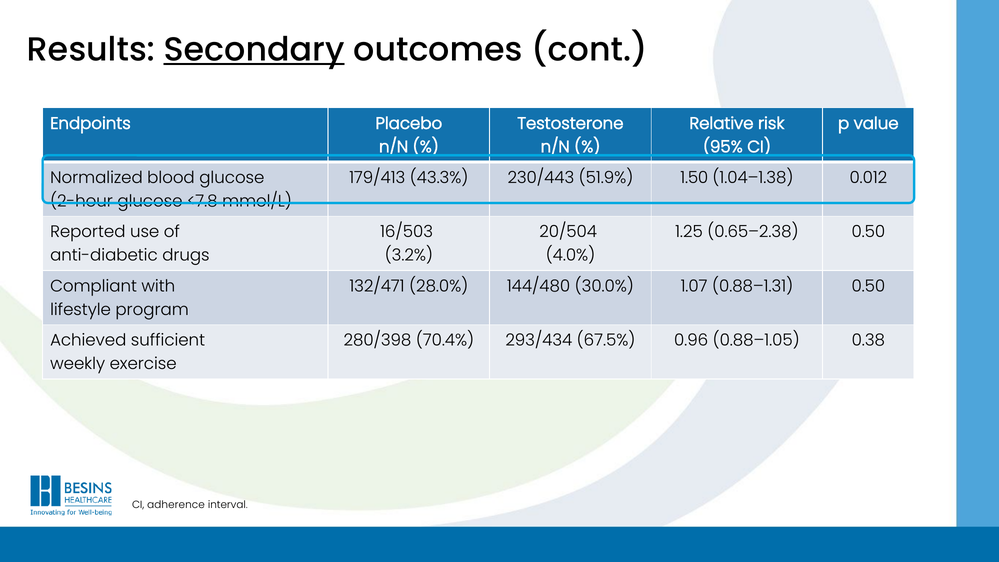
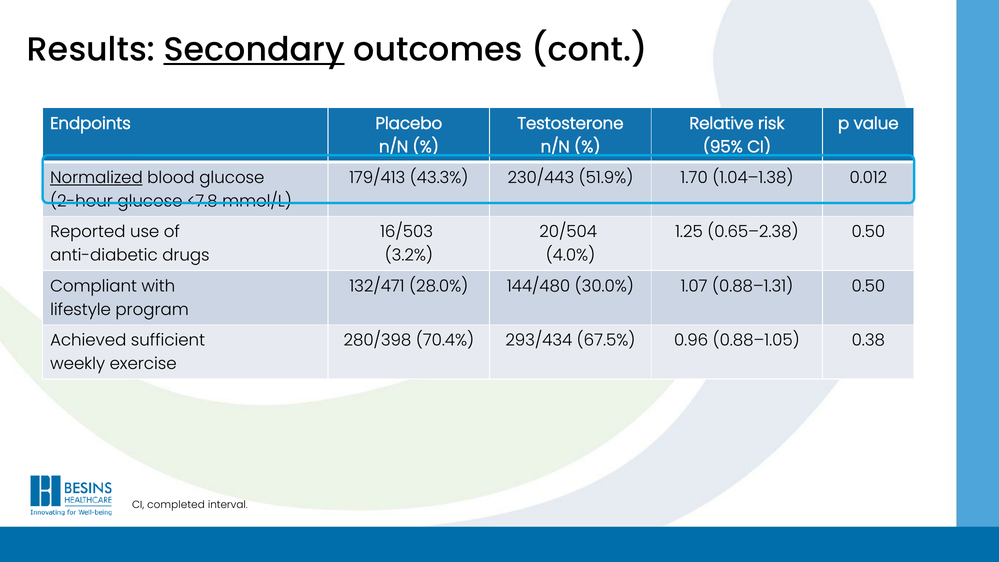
Normalized underline: none -> present
1.50: 1.50 -> 1.70
adherence: adherence -> completed
